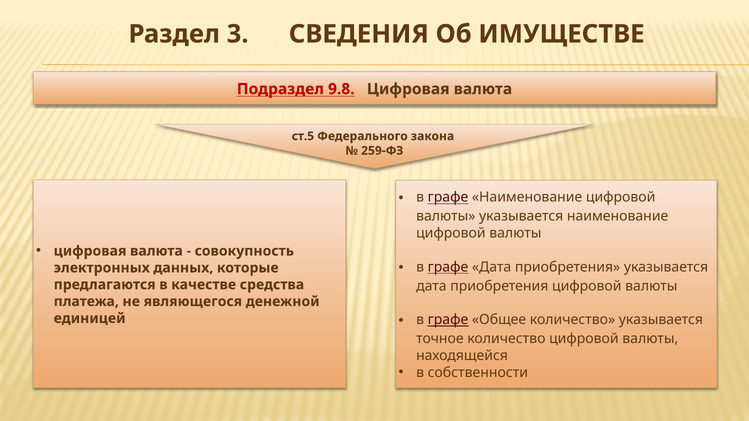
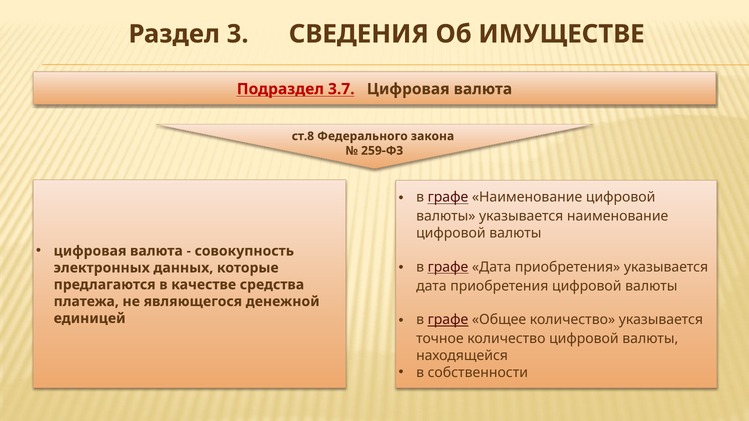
9.8: 9.8 -> 3.7
ст.5: ст.5 -> ст.8
